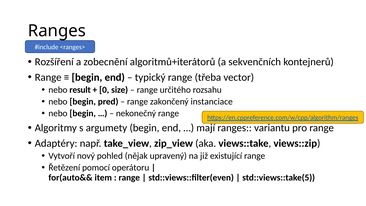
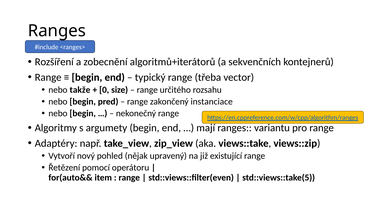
result: result -> takže
